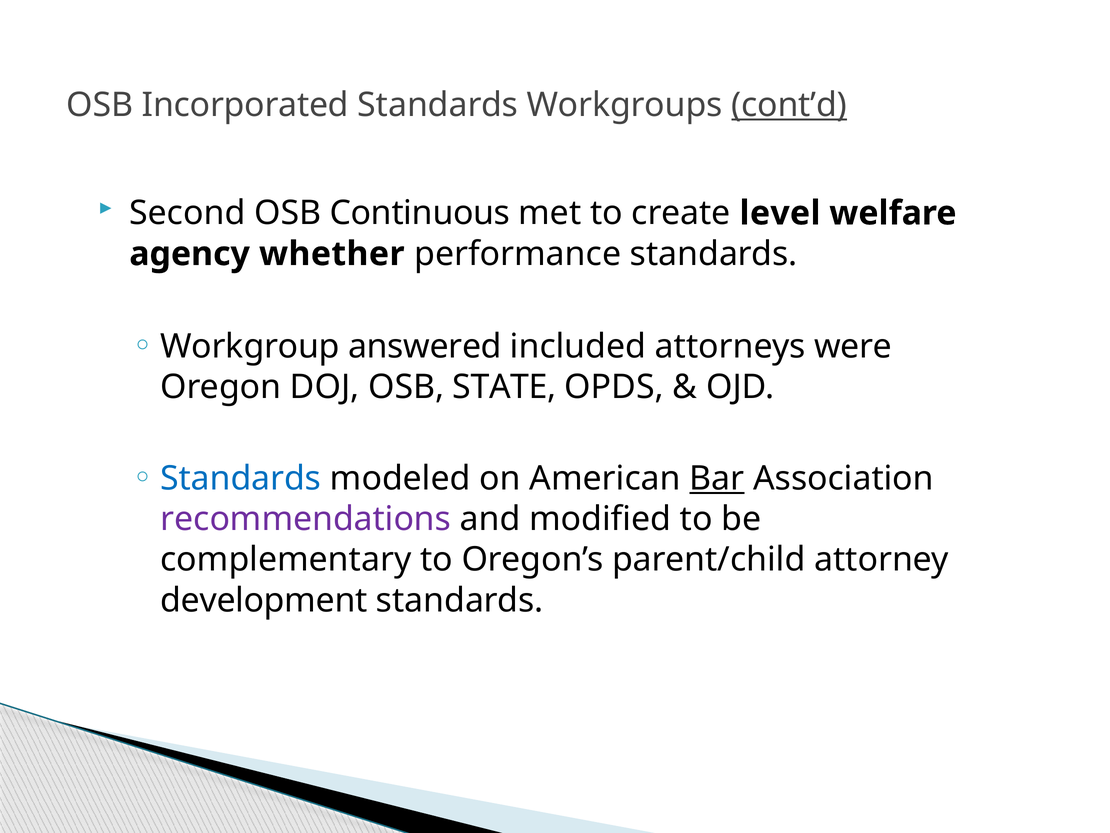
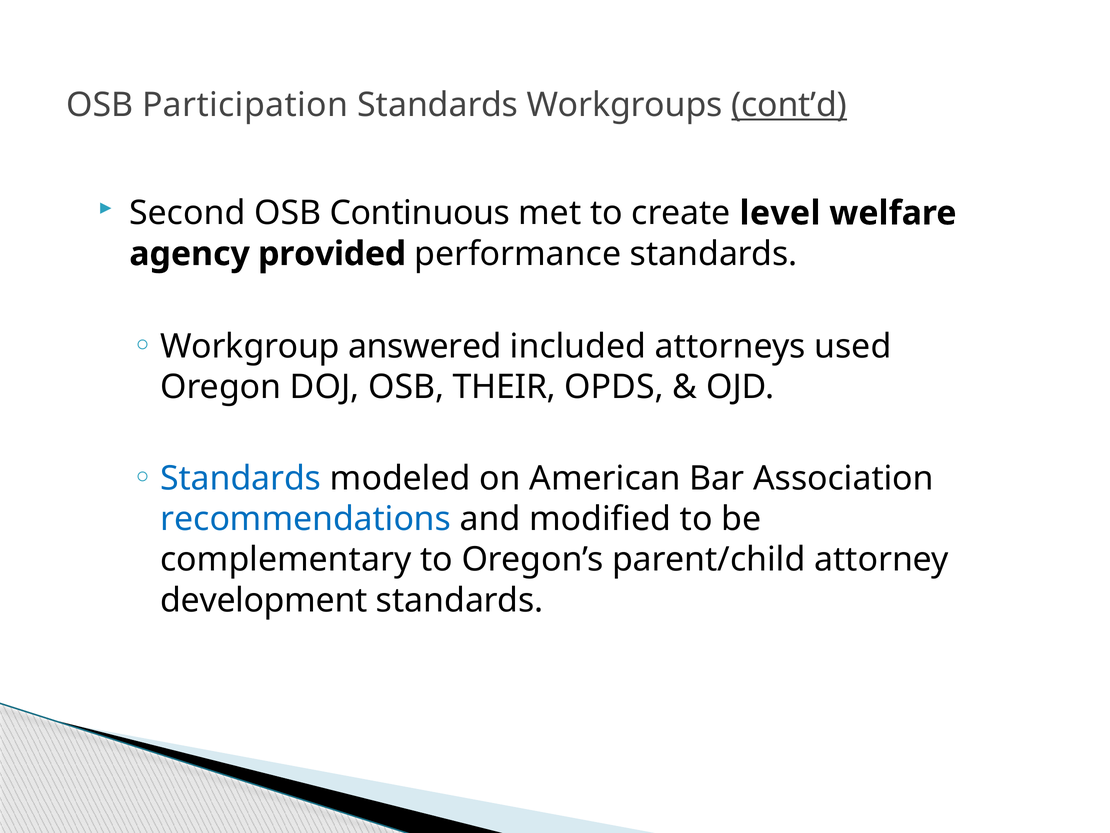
Incorporated: Incorporated -> Participation
whether: whether -> provided
were: were -> used
STATE: STATE -> THEIR
Bar underline: present -> none
recommendations colour: purple -> blue
